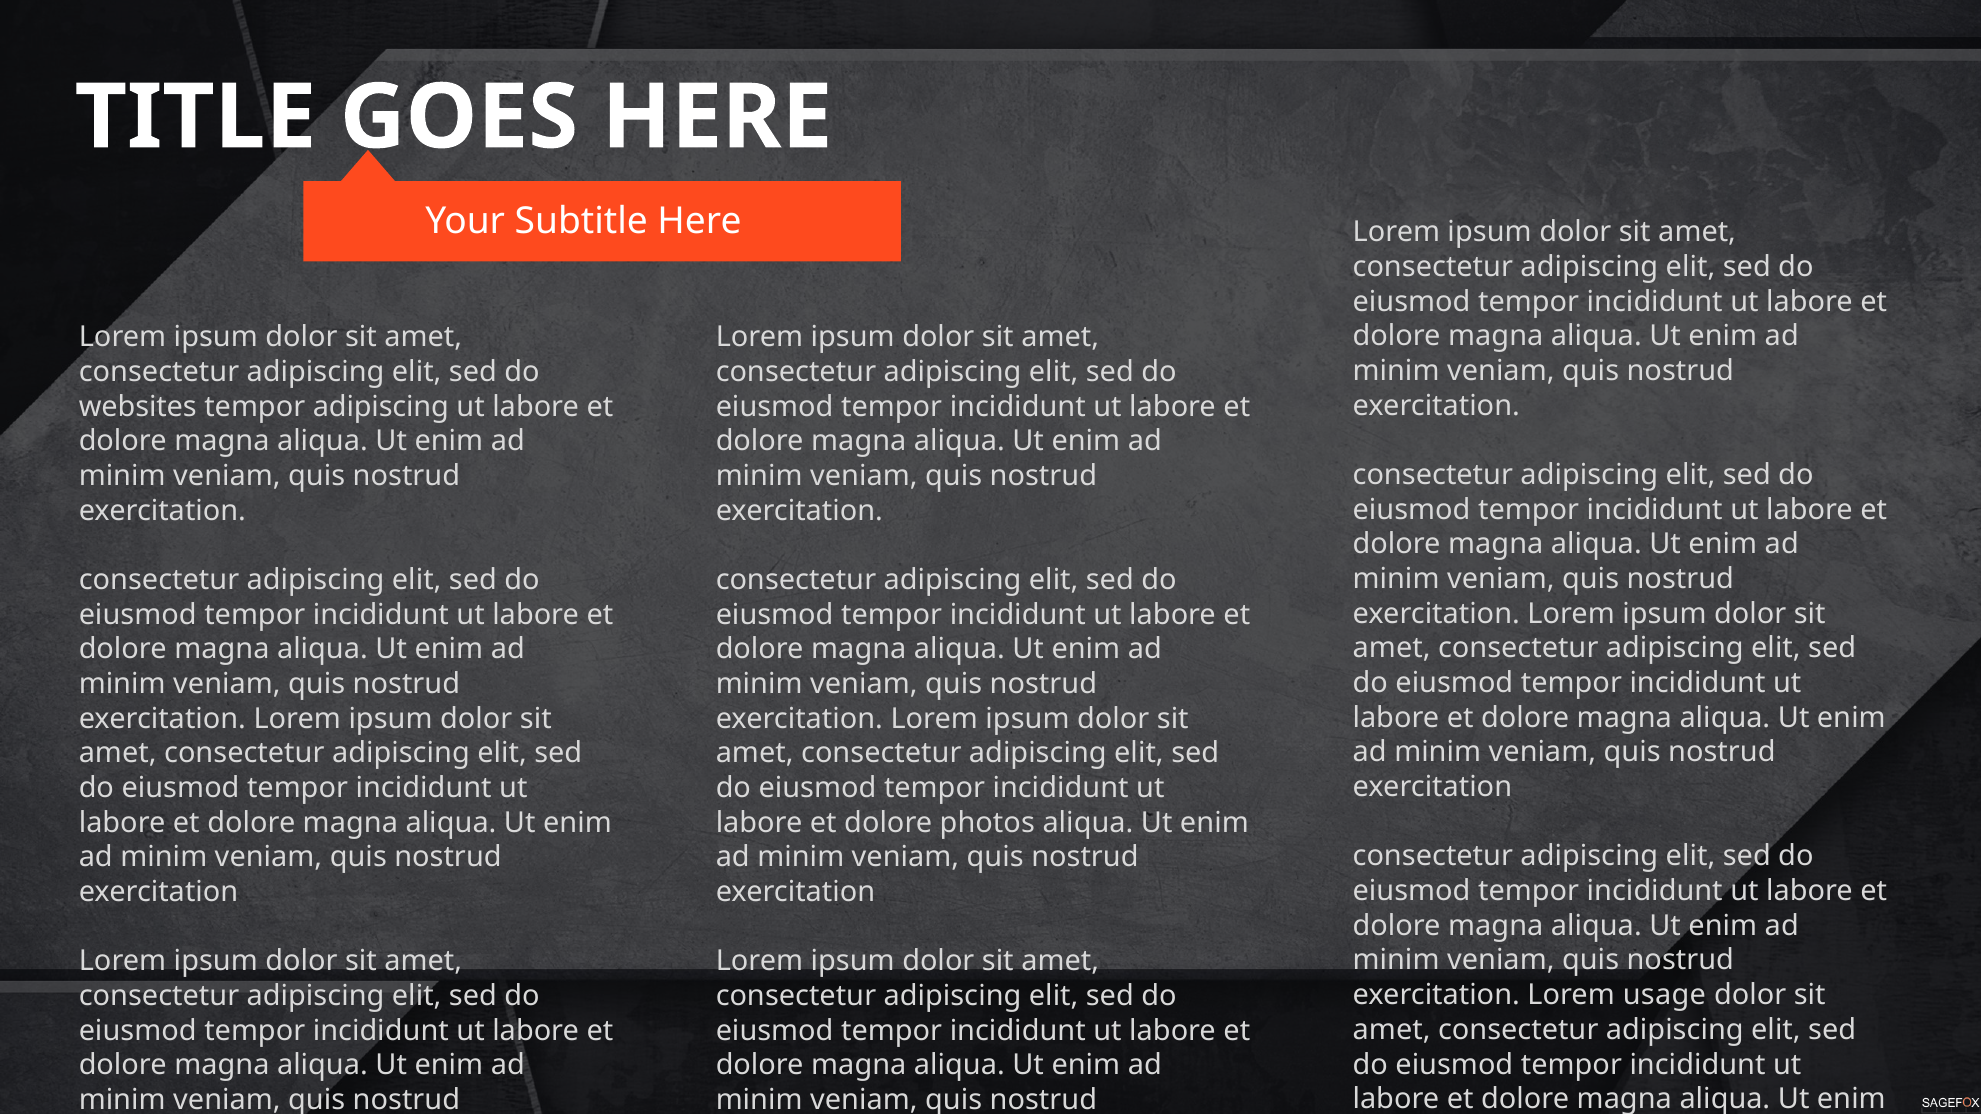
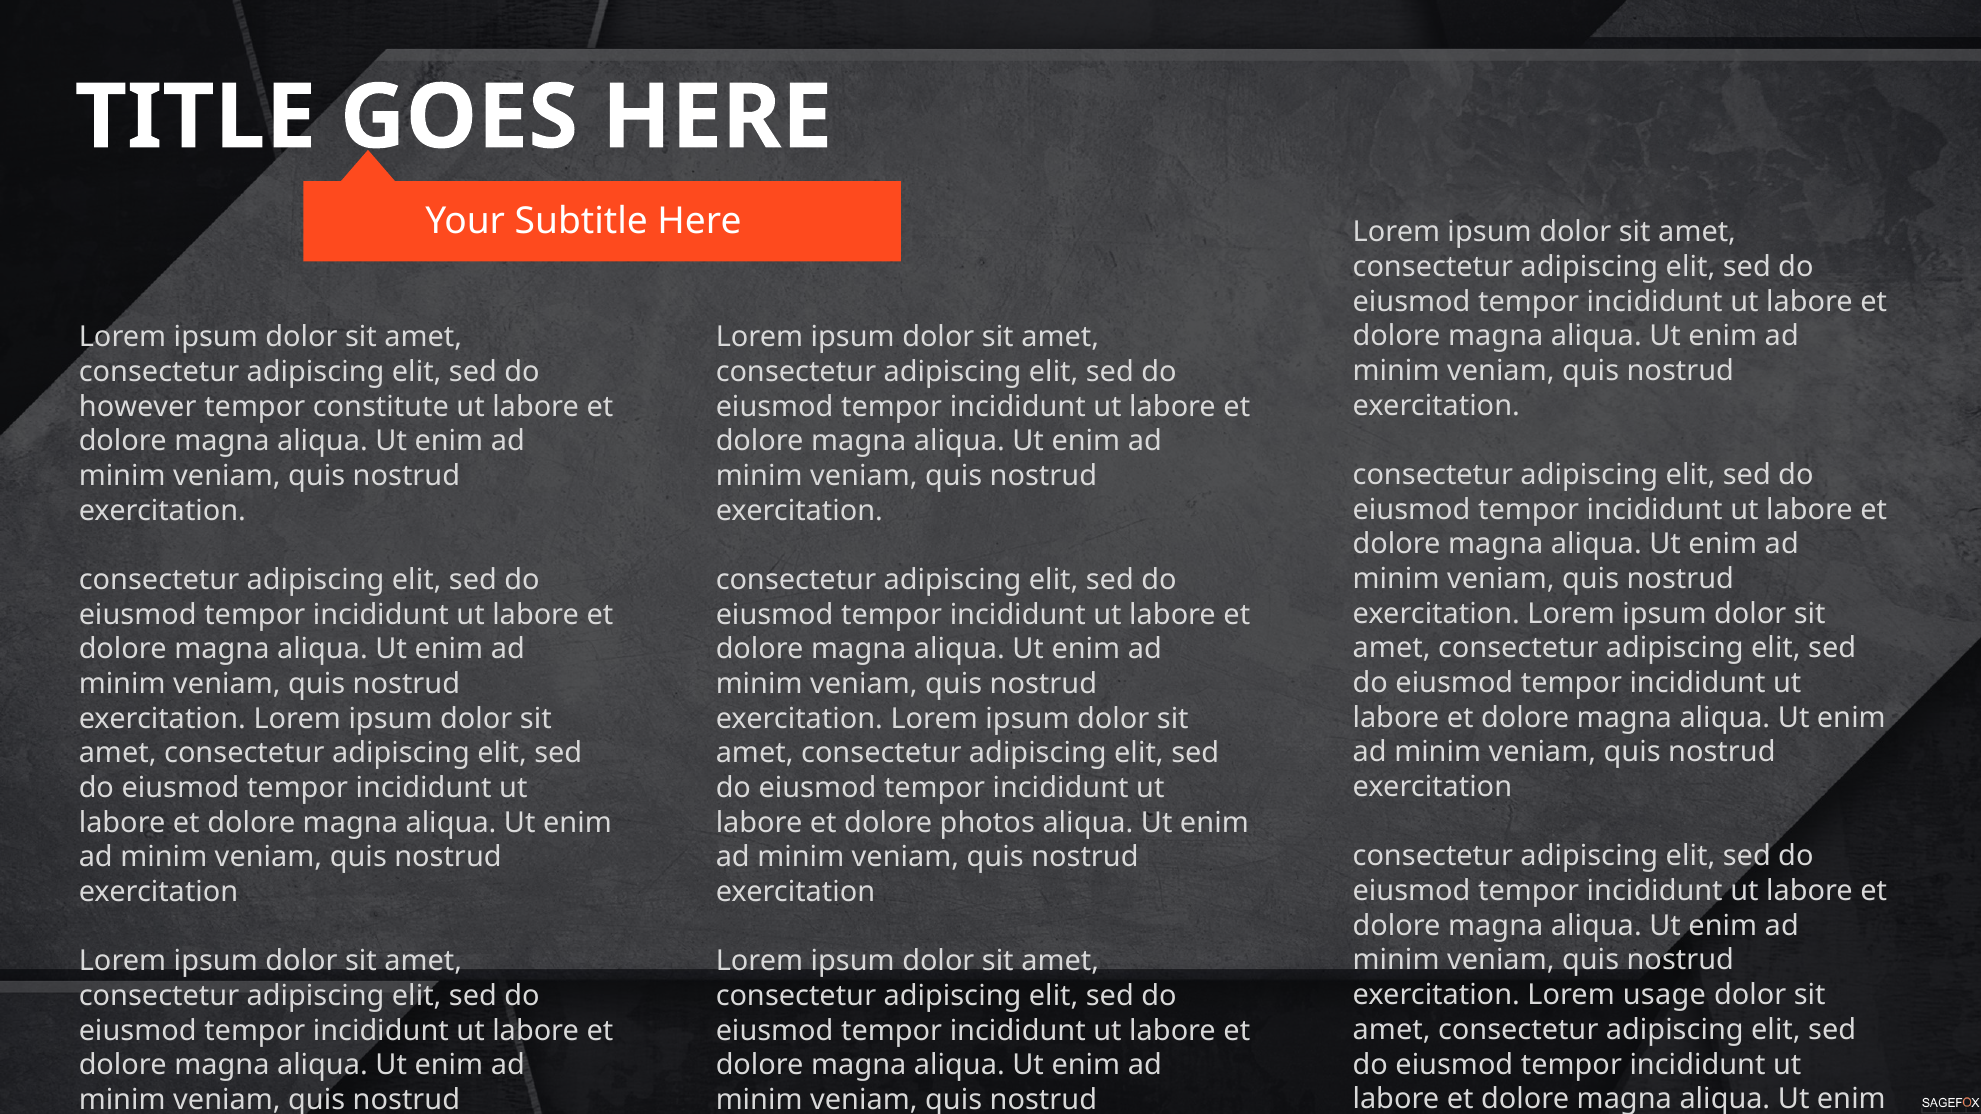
websites: websites -> however
tempor adipiscing: adipiscing -> constitute
